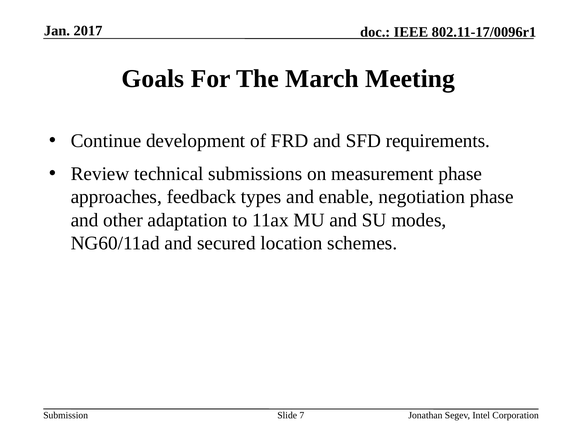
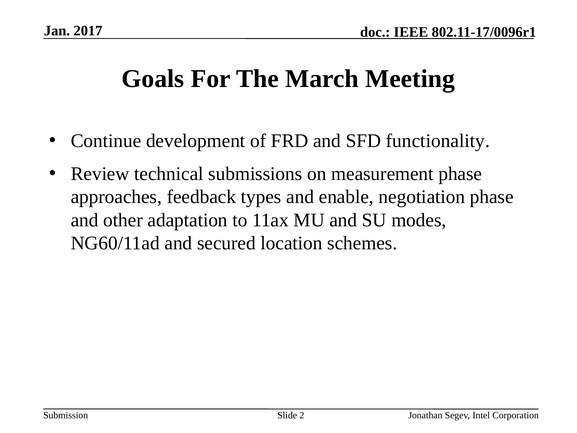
requirements: requirements -> functionality
7: 7 -> 2
